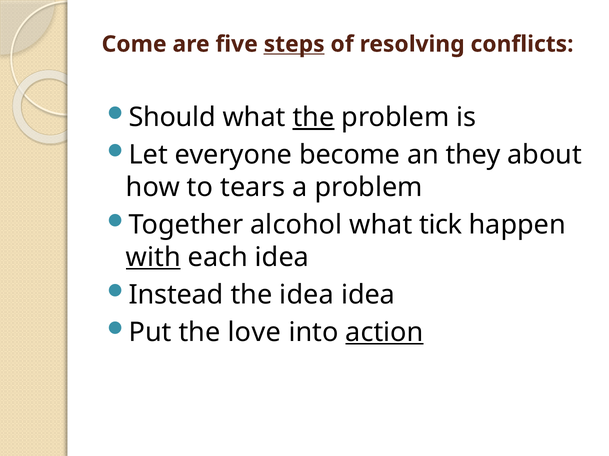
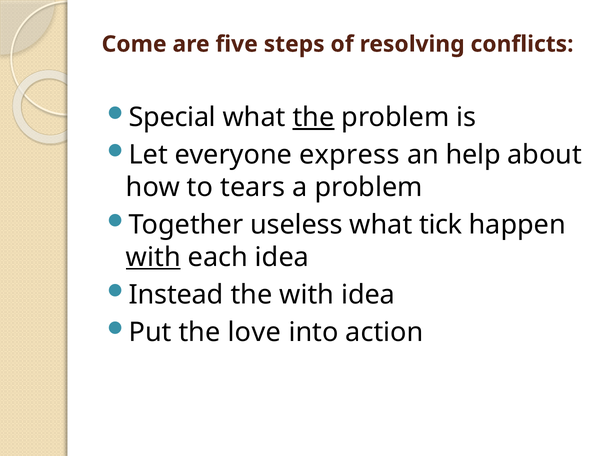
steps underline: present -> none
Should: Should -> Special
become: become -> express
they: they -> help
alcohol: alcohol -> useless
the idea: idea -> with
action underline: present -> none
